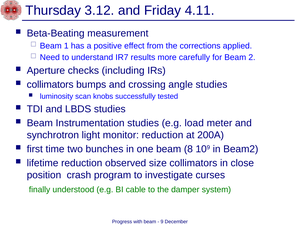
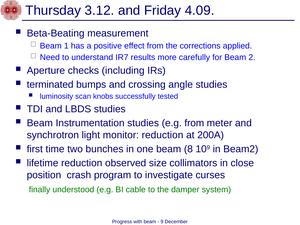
4.11: 4.11 -> 4.09
collimators at (50, 85): collimators -> terminated
e.g load: load -> from
